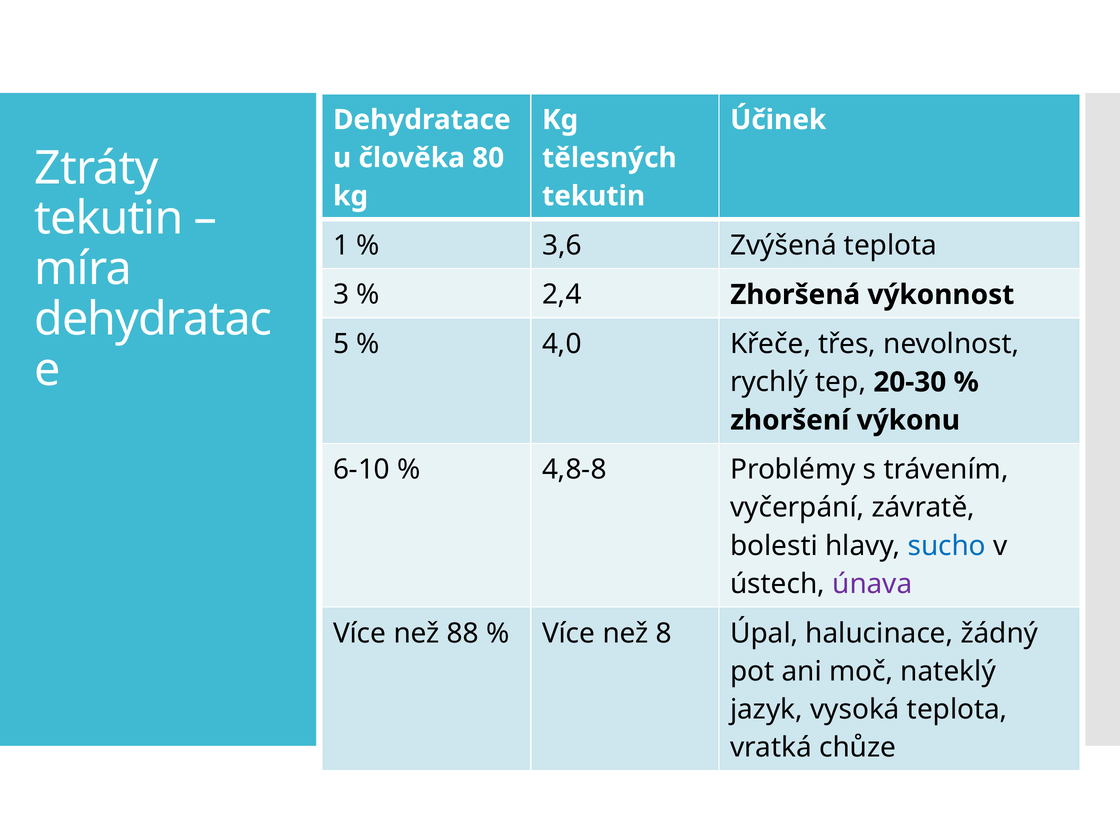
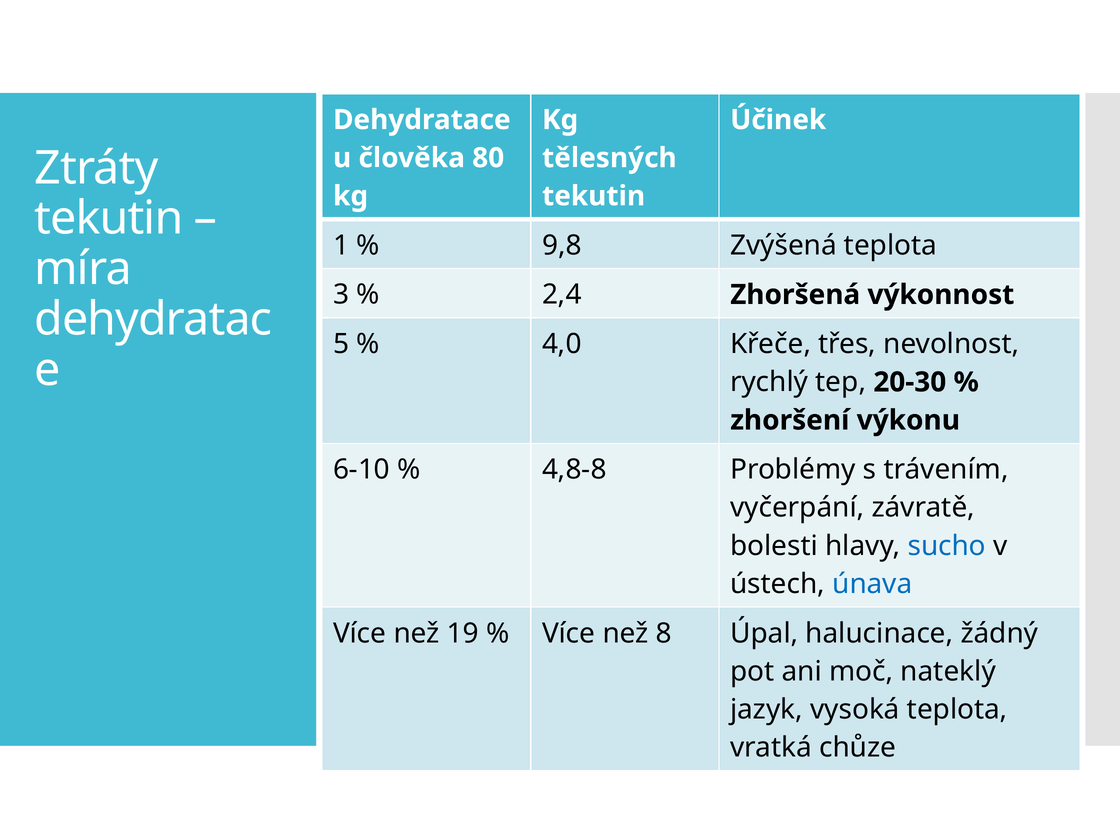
3,6: 3,6 -> 9,8
únava colour: purple -> blue
88: 88 -> 19
